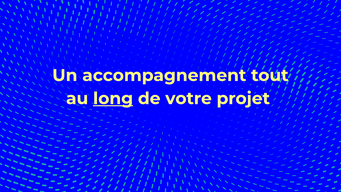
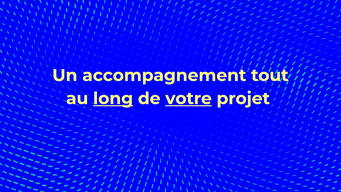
votre underline: none -> present
